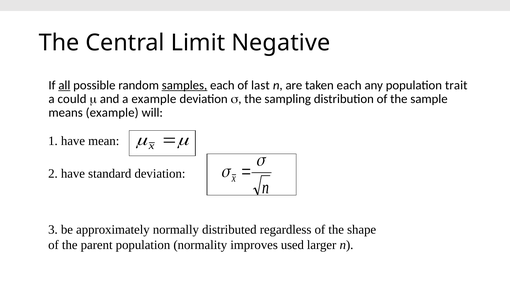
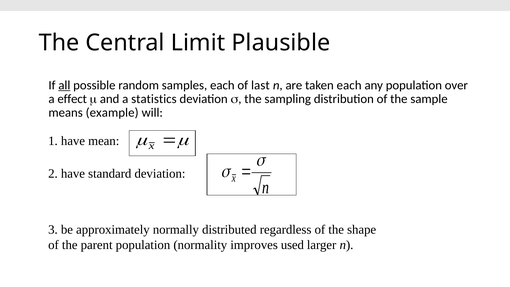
Negative: Negative -> Plausible
samples underline: present -> none
trait: trait -> over
could: could -> effect
a example: example -> statistics
